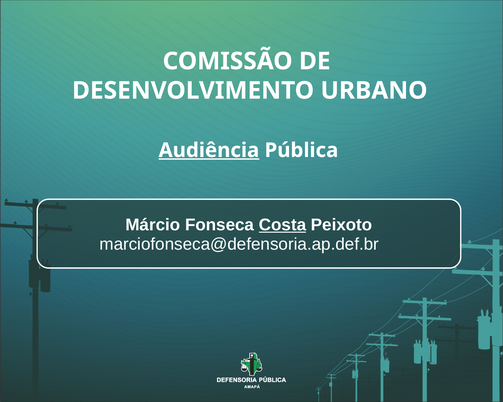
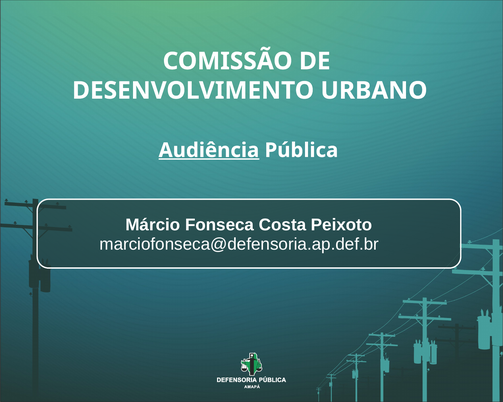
Costa underline: present -> none
